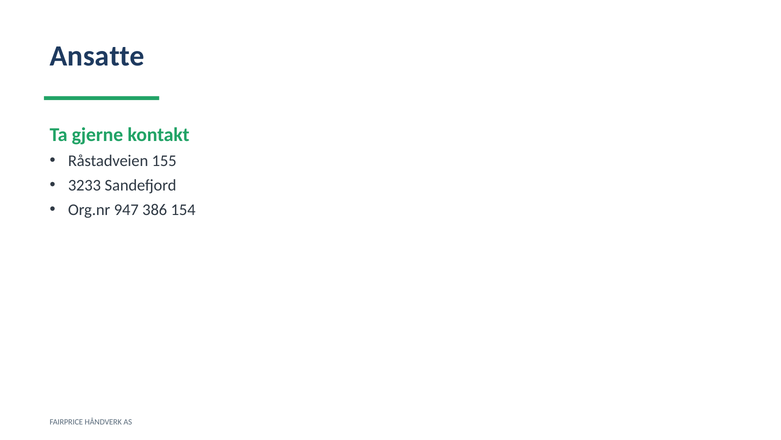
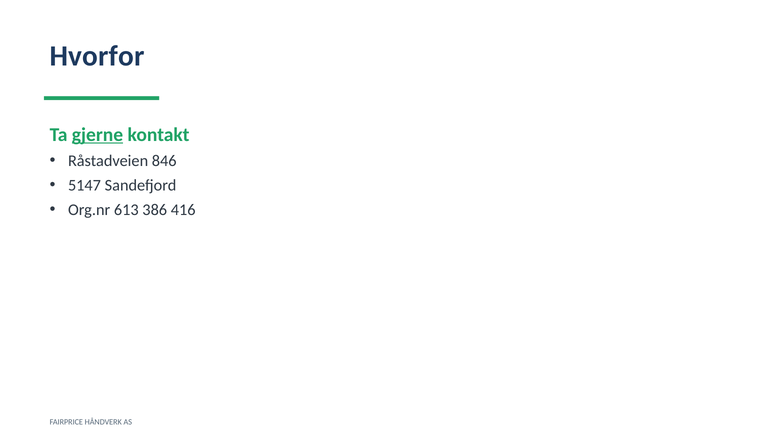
Ansatte: Ansatte -> Hvorfor
gjerne underline: none -> present
155: 155 -> 846
3233: 3233 -> 5147
947: 947 -> 613
154: 154 -> 416
